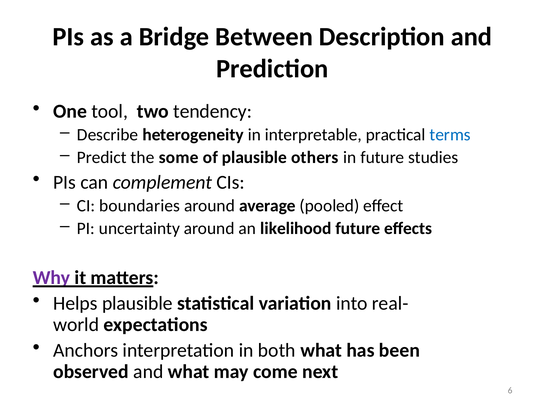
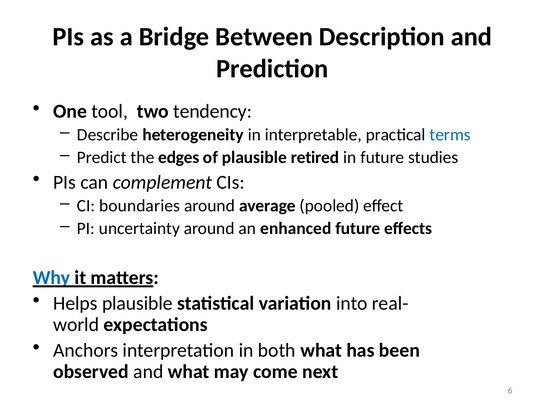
some: some -> edges
others: others -> retired
likelihood: likelihood -> enhanced
Why colour: purple -> blue
